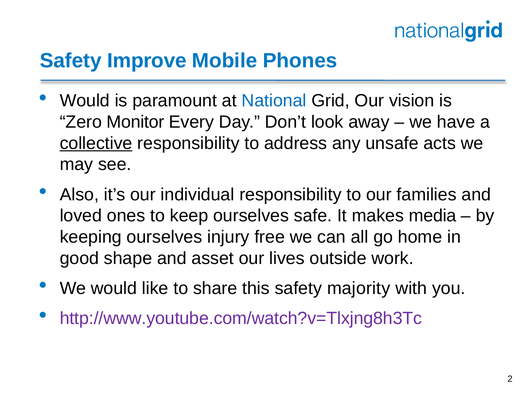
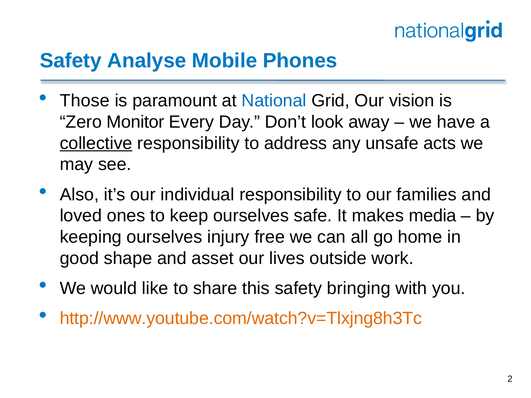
Improve: Improve -> Analyse
Would at (85, 101): Would -> Those
majority: majority -> bringing
http://www.youtube.com/watch?v=Tlxjng8h3Tc colour: purple -> orange
